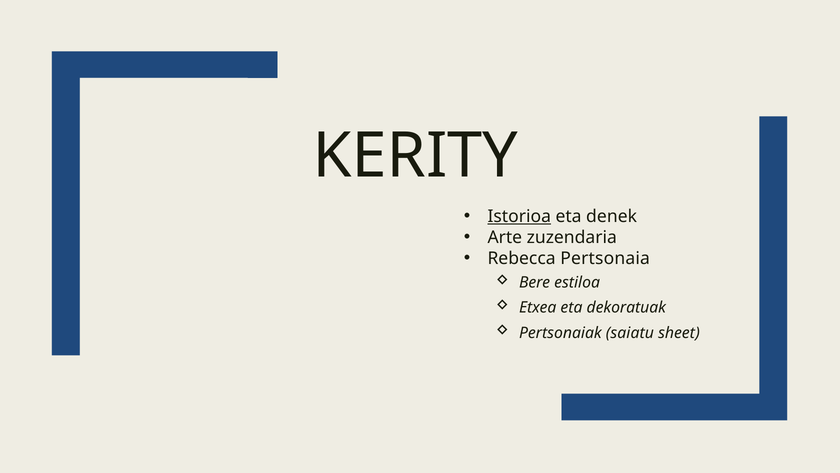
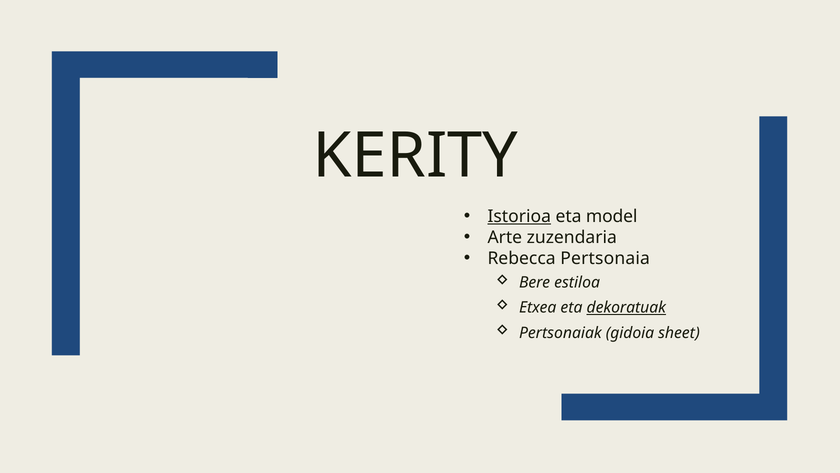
denek: denek -> model
dekoratuak underline: none -> present
saiatu: saiatu -> gidoia
